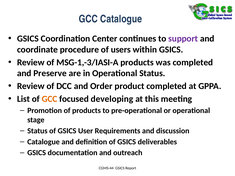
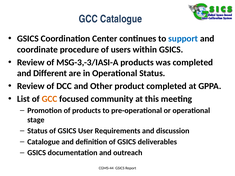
support colour: purple -> blue
MSG-1,-3/IASI-A: MSG-1,-3/IASI-A -> MSG-3,-3/IASI-A
Preserve: Preserve -> Different
Order: Order -> Other
developing: developing -> community
